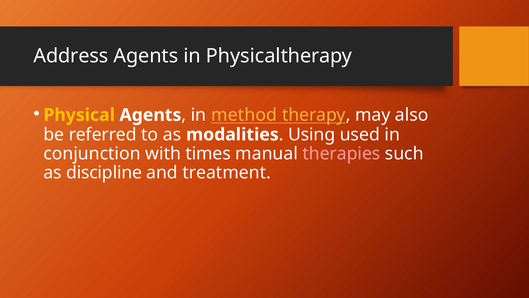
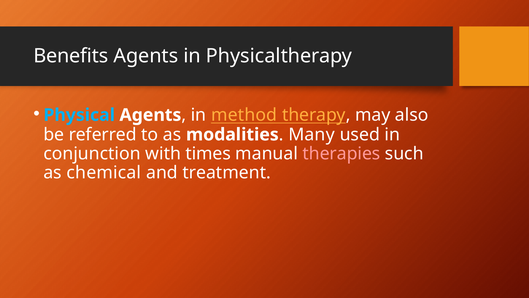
Address: Address -> Benefits
Physical colour: yellow -> light blue
Using: Using -> Many
discipline: discipline -> chemical
